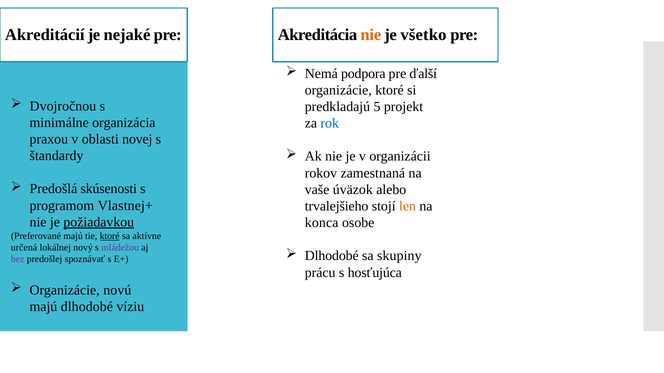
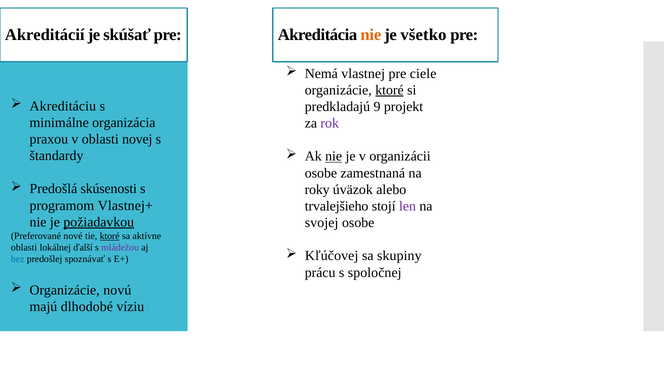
nejaké: nejaké -> skúšať
podpora: podpora -> vlastnej
ďalší: ďalší -> ciele
ktoré at (389, 90) underline: none -> present
Dvojročnou: Dvojročnou -> Akreditáciu
5: 5 -> 9
rok colour: blue -> purple
nie at (334, 157) underline: none -> present
rokov at (321, 173): rokov -> osobe
vaše: vaše -> roky
len colour: orange -> purple
konca: konca -> svojej
Preferované majú: majú -> nové
určená at (24, 248): určená -> oblasti
nový: nový -> ďalší
Dlhodobé at (332, 256): Dlhodobé -> Kľúčovej
bez colour: purple -> blue
hosťujúca: hosťujúca -> spoločnej
